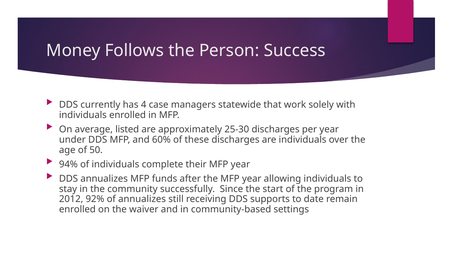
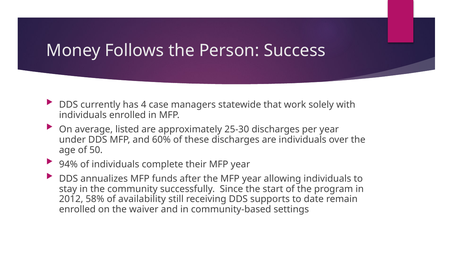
92%: 92% -> 58%
of annualizes: annualizes -> availability
